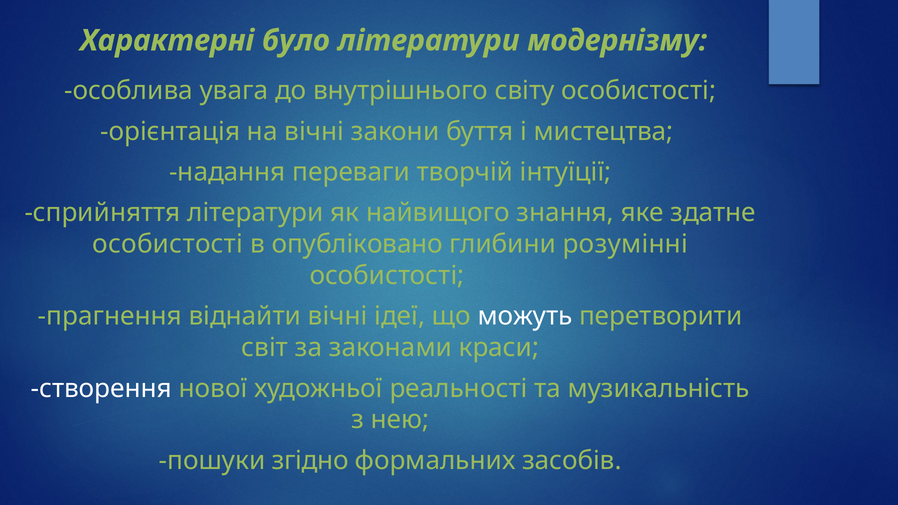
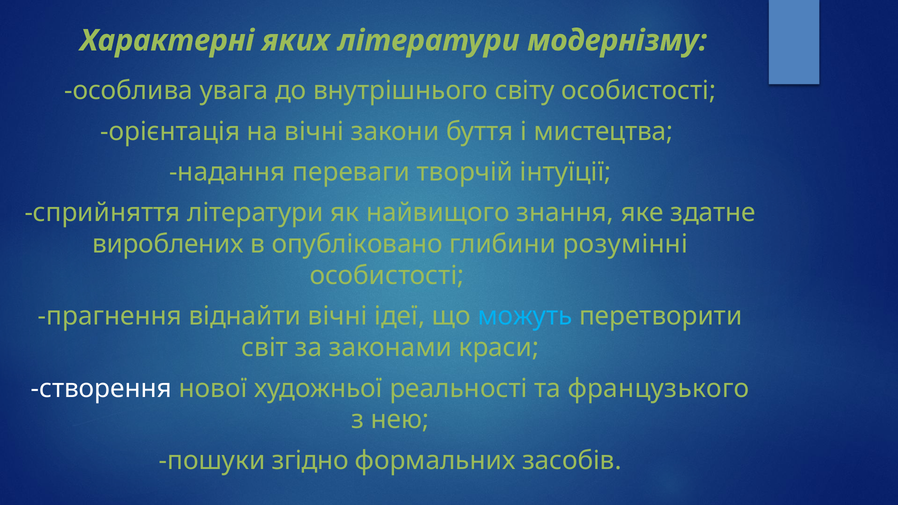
було: було -> яких
особистості at (168, 244): особистості -> вироблених
можуть colour: white -> light blue
музикальність: музикальність -> французького
